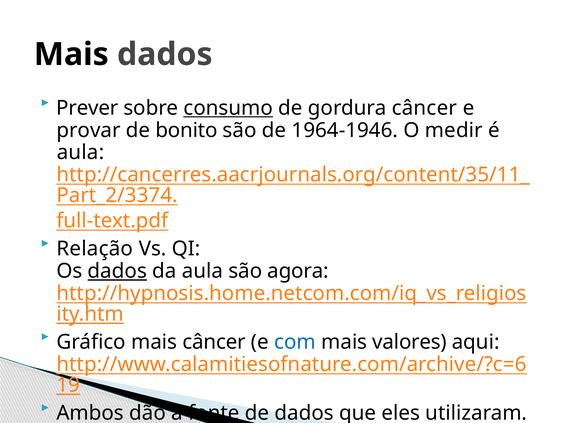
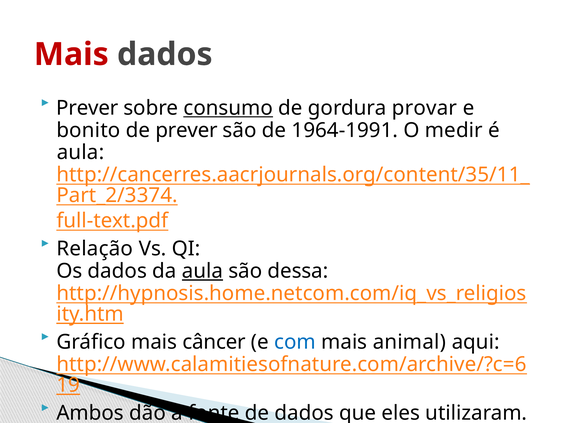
Mais at (71, 54) colour: black -> red
gordura câncer: câncer -> provar
provar: provar -> bonito
de bonito: bonito -> prever
1964-1946: 1964-1946 -> 1964-1991
dados at (117, 271) underline: present -> none
aula at (202, 271) underline: none -> present
agora: agora -> dessa
valores: valores -> animal
